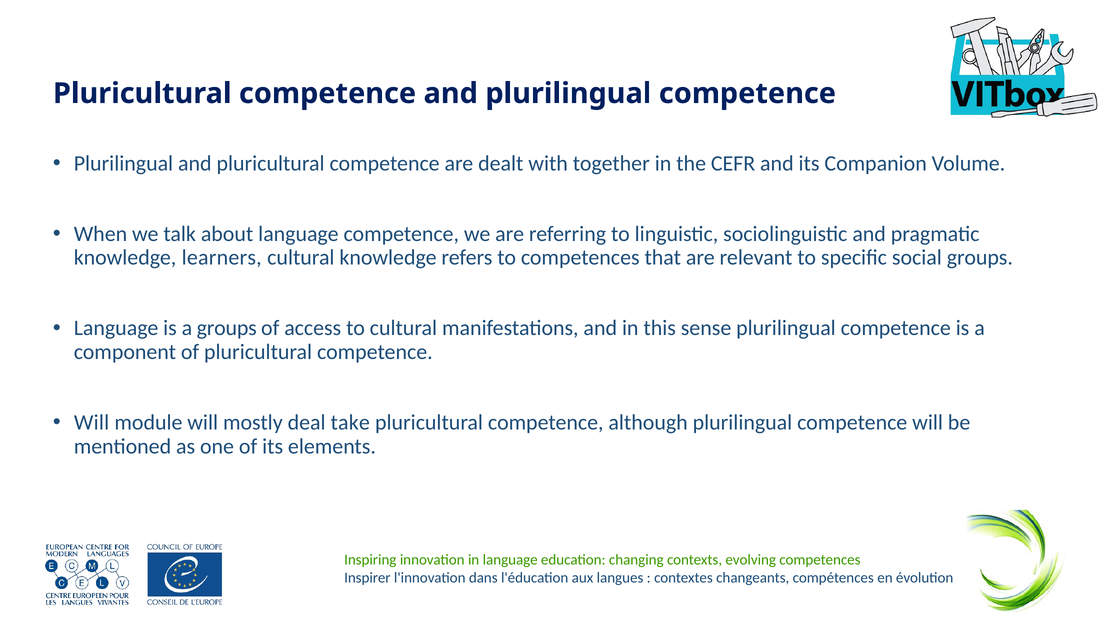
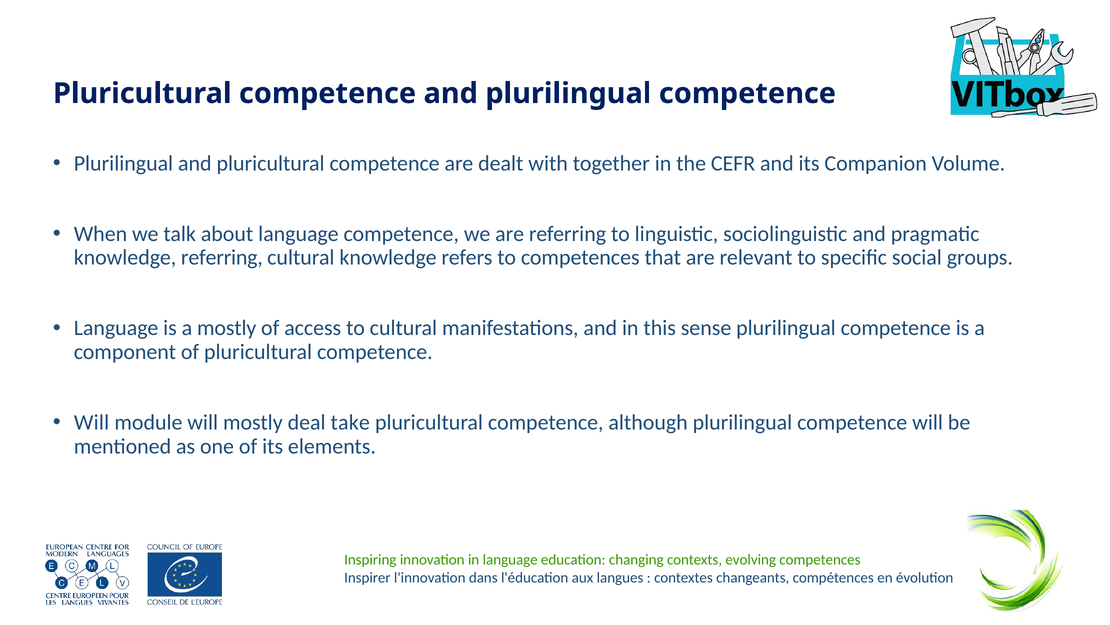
knowledge learners: learners -> referring
a groups: groups -> mostly
